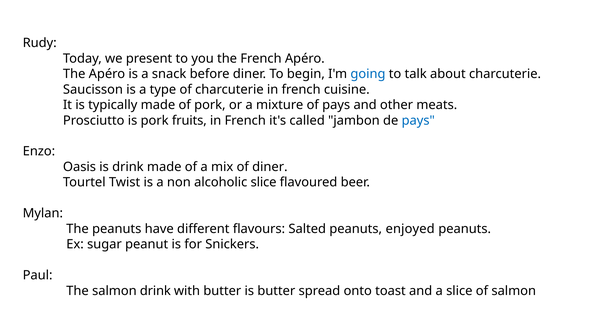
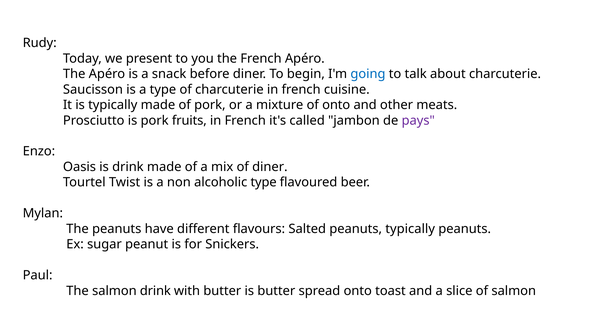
of pays: pays -> onto
pays at (418, 120) colour: blue -> purple
alcoholic slice: slice -> type
peanuts enjoyed: enjoyed -> typically
